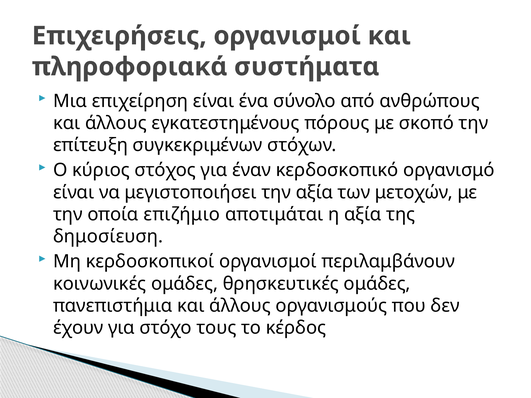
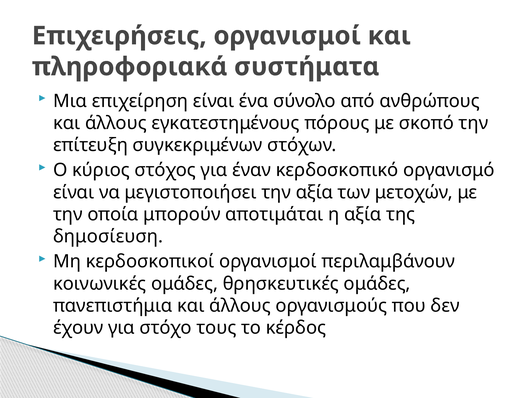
επιζήμιο: επιζήμιο -> μπορούν
